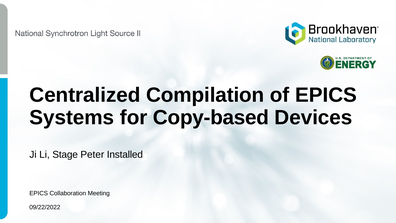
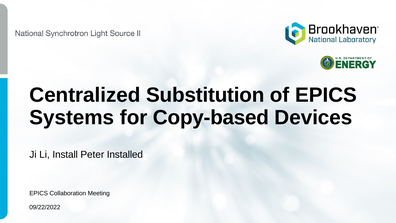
Compilation: Compilation -> Substitution
Stage: Stage -> Install
